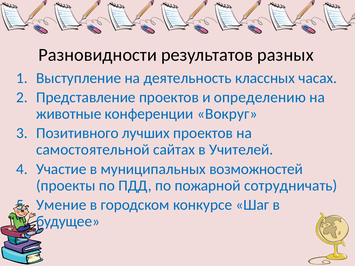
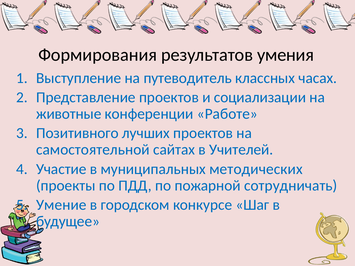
Разновидности: Разновидности -> Формирования
разных: разных -> умения
деятельность: деятельность -> путеводитель
определению: определению -> социализации
Вокруг: Вокруг -> Работе
возможностей: возможностей -> методических
